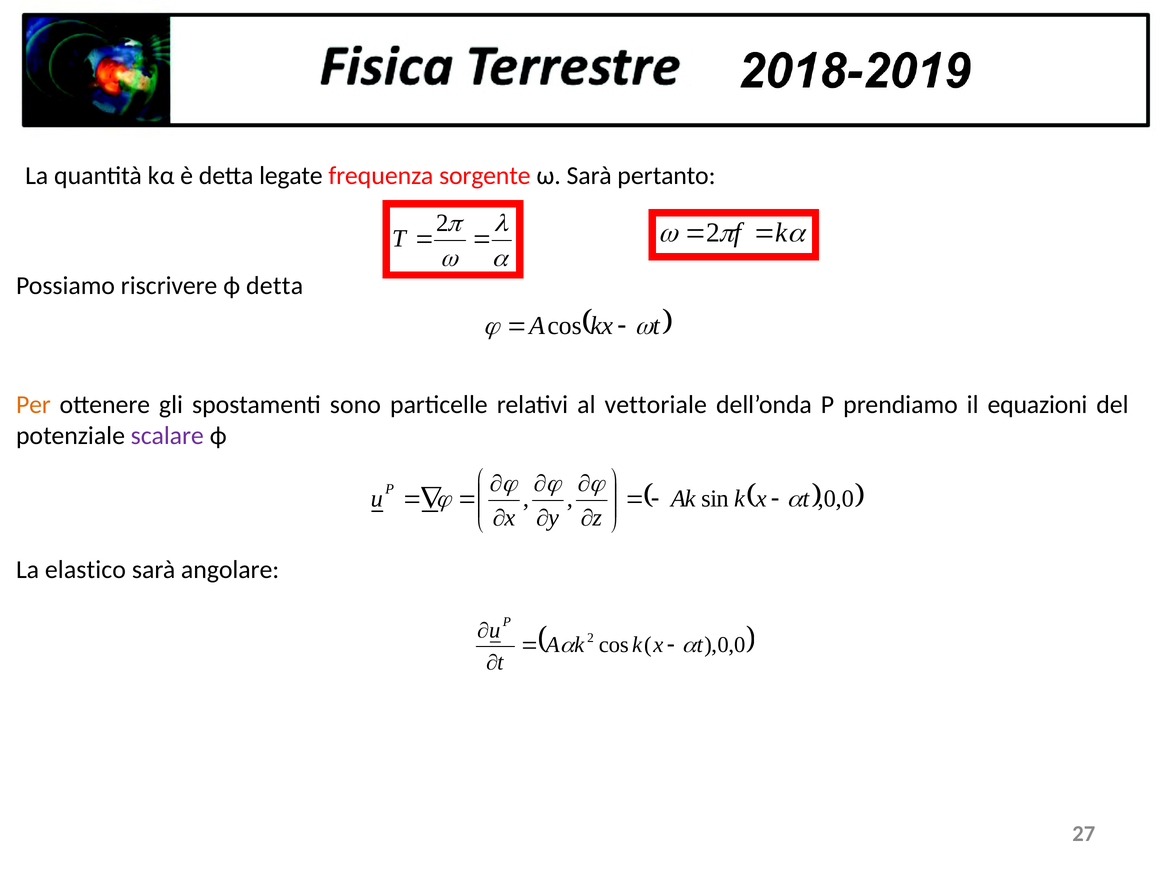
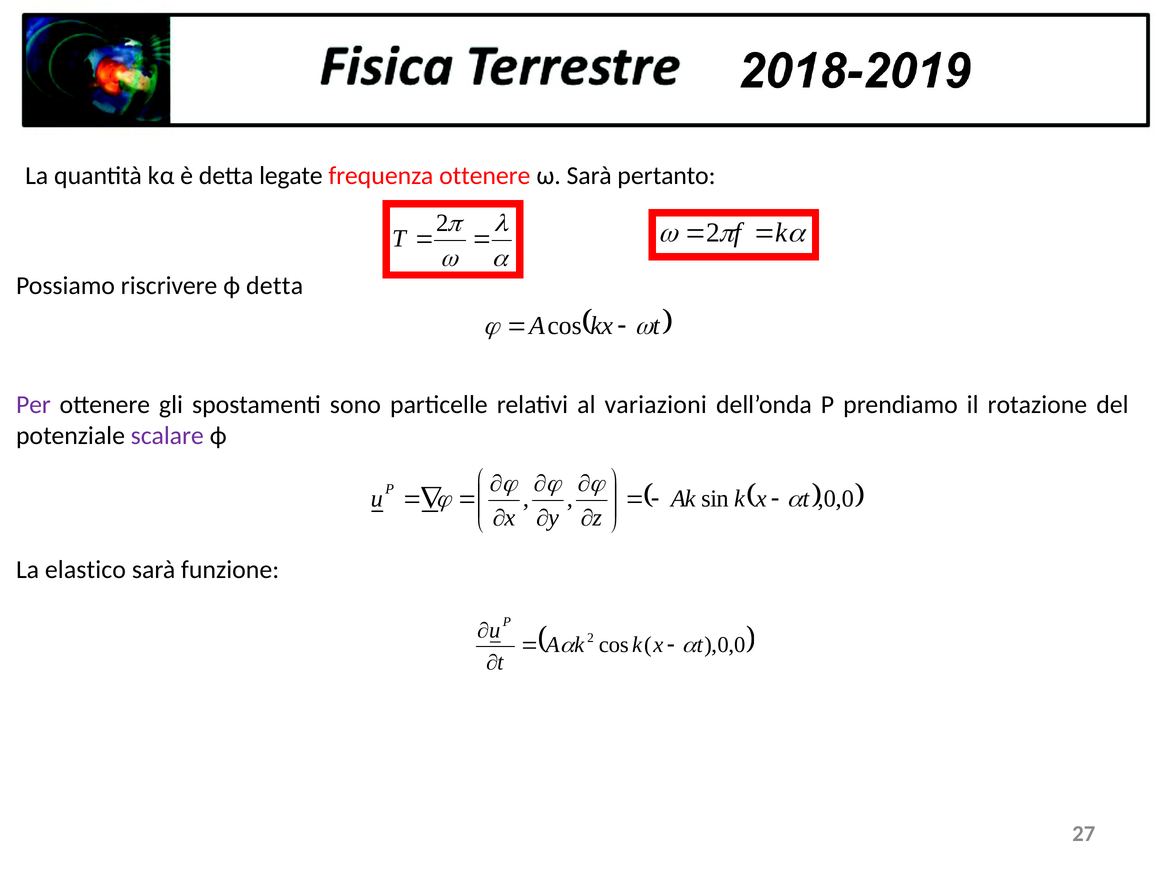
frequenza sorgente: sorgente -> ottenere
Per colour: orange -> purple
vettoriale: vettoriale -> variazioni
equazioni: equazioni -> rotazione
angolare: angolare -> funzione
